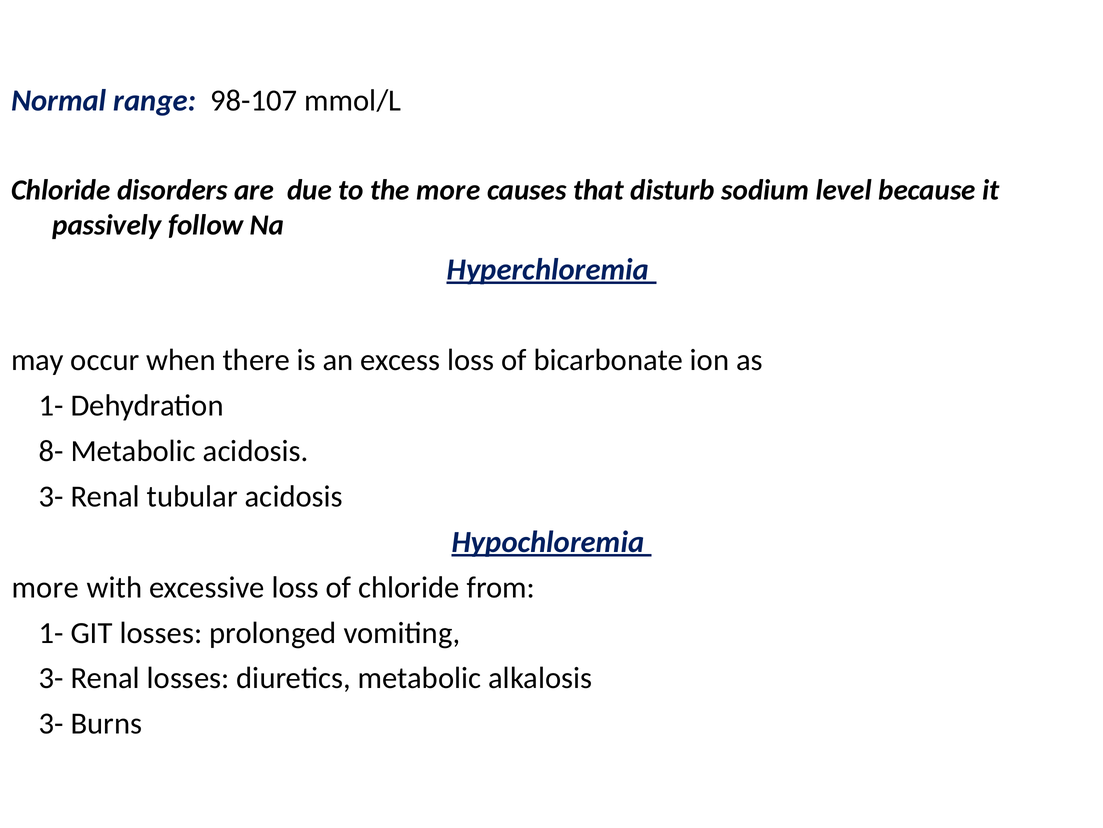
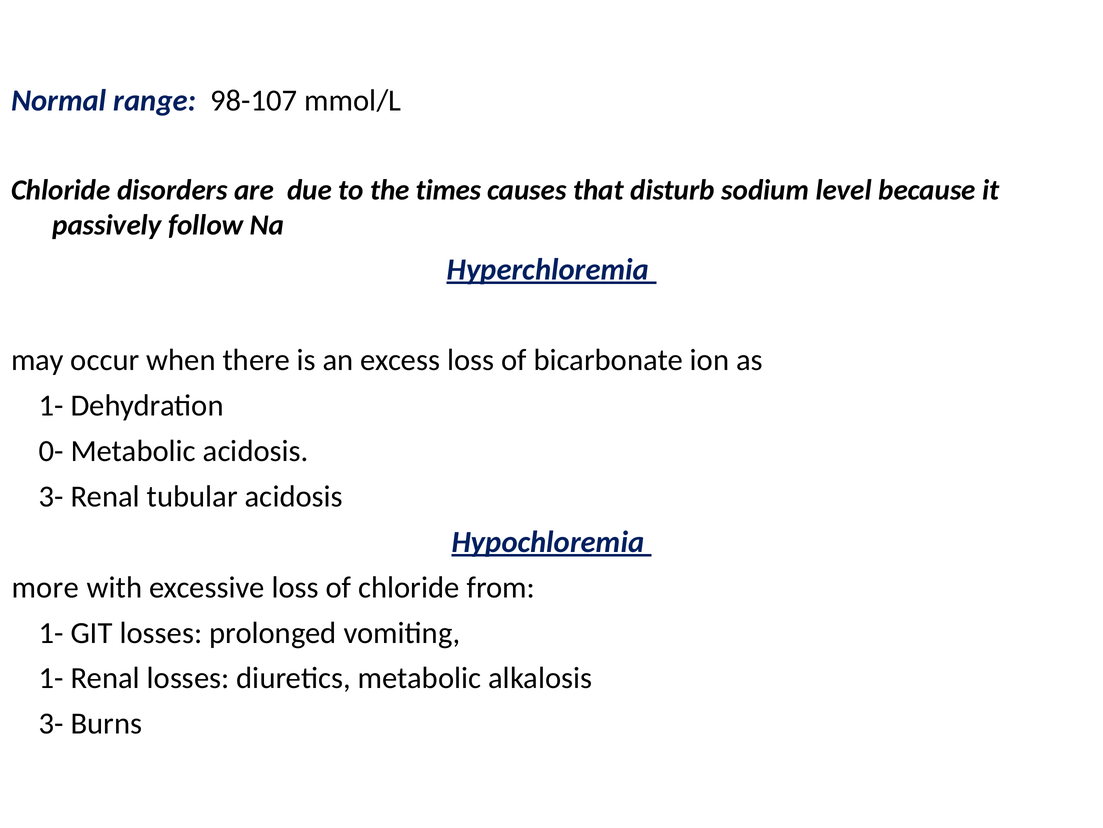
the more: more -> times
8-: 8- -> 0-
3- at (51, 678): 3- -> 1-
